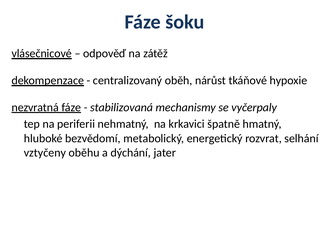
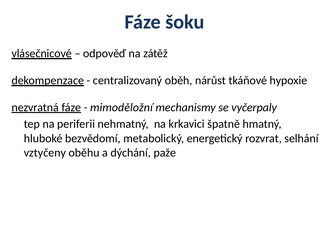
stabilizovaná: stabilizovaná -> mimoděložní
jater: jater -> paže
